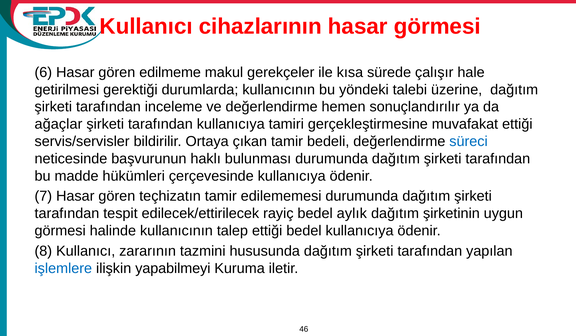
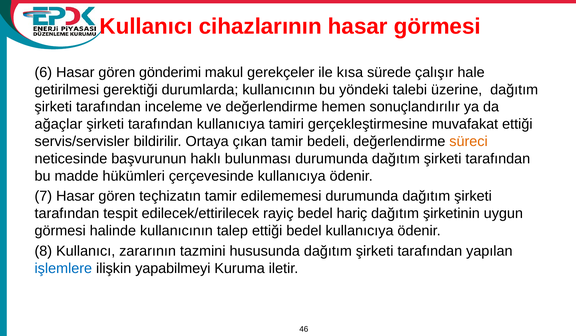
edilmeme: edilmeme -> gönderimi
süreci colour: blue -> orange
aylık: aylık -> hariç
